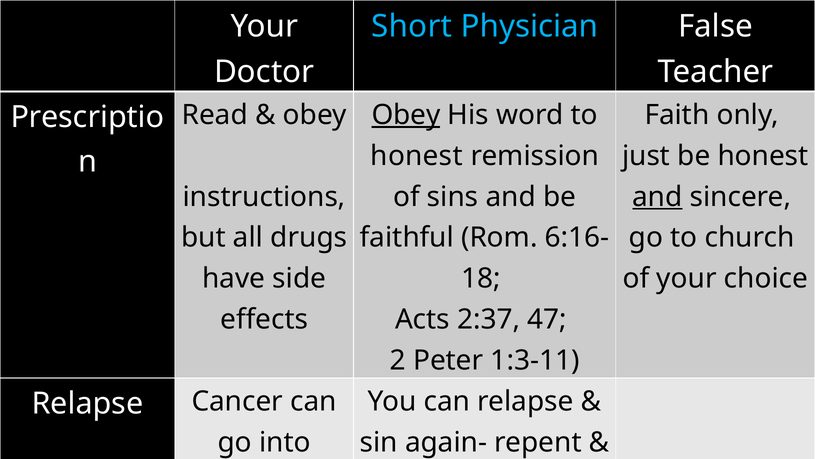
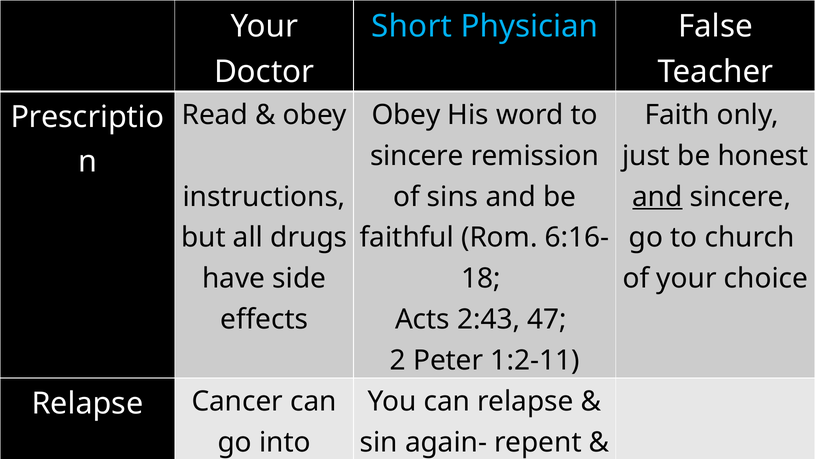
Obey at (406, 115) underline: present -> none
honest at (417, 156): honest -> sincere
2:37: 2:37 -> 2:43
1:3-11: 1:3-11 -> 1:2-11
